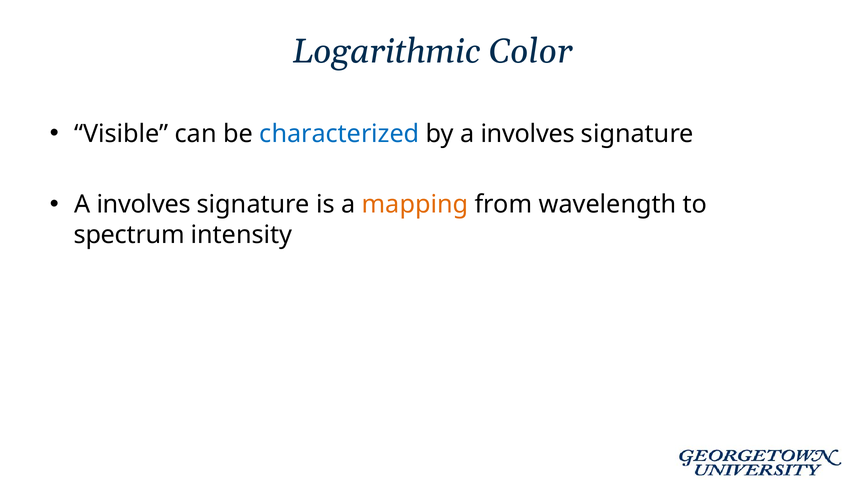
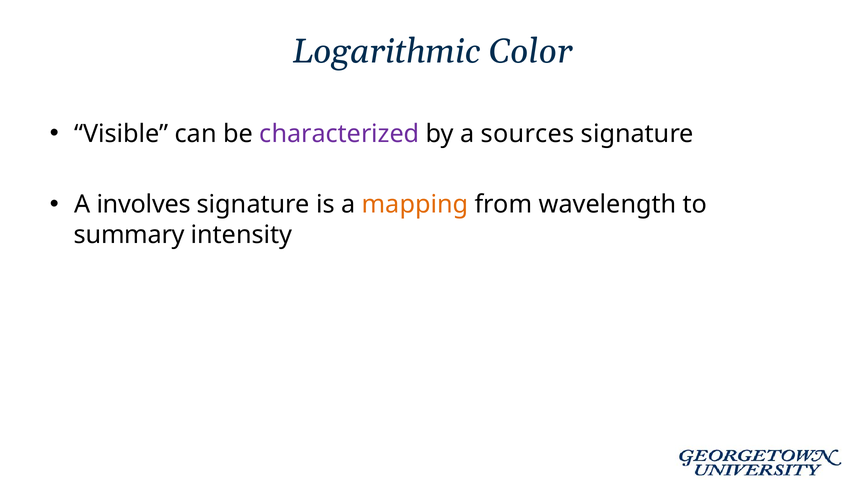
characterized colour: blue -> purple
by a involves: involves -> sources
spectrum: spectrum -> summary
